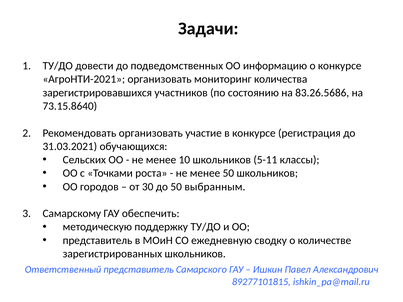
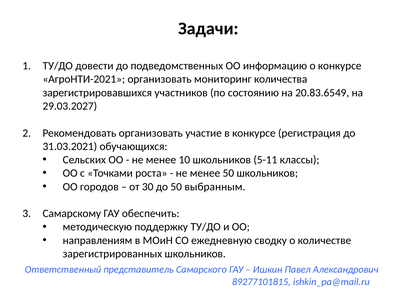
83.26.5686: 83.26.5686 -> 20.83.6549
73.15.8640: 73.15.8640 -> 29.03.2027
представитель at (98, 241): представитель -> направлениям
